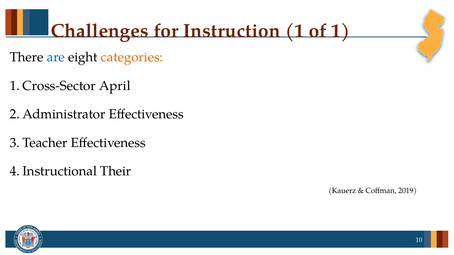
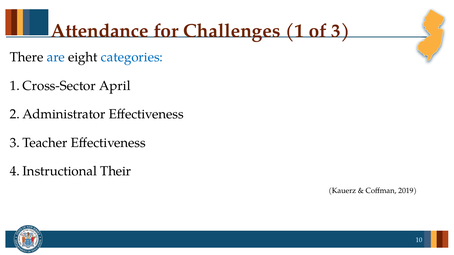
Challenges: Challenges -> Attendance
Instruction: Instruction -> Challenges
of 1: 1 -> 3
categories colour: orange -> blue
